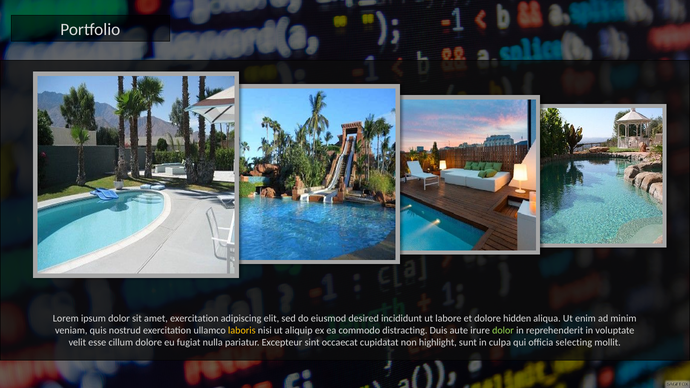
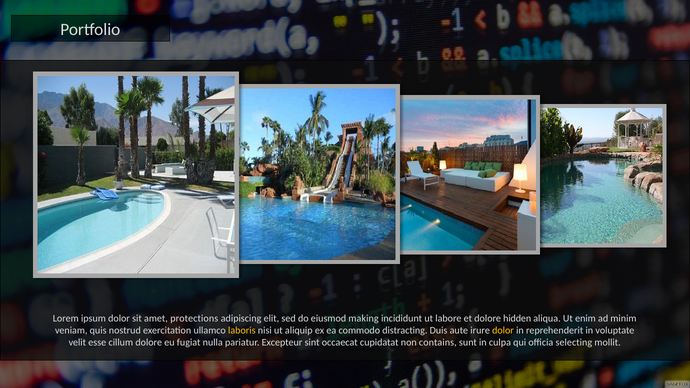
amet exercitation: exercitation -> protections
desired: desired -> making
dolor at (503, 331) colour: light green -> yellow
highlight: highlight -> contains
